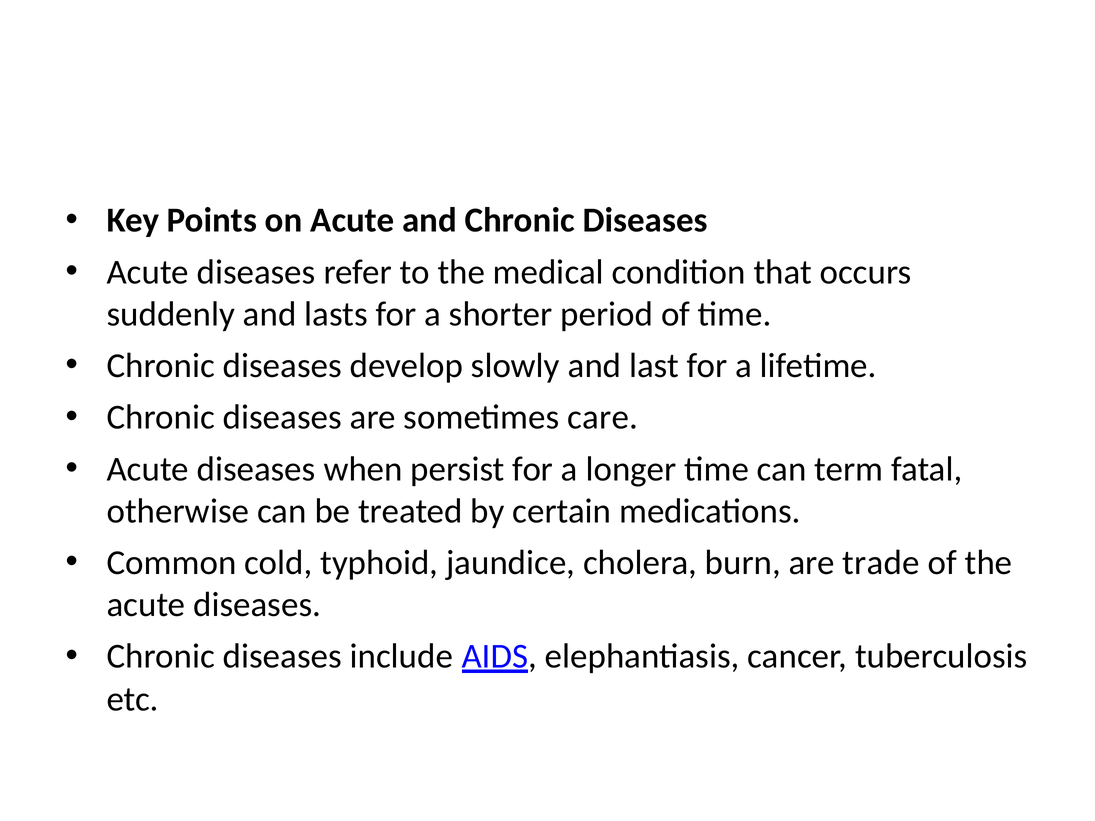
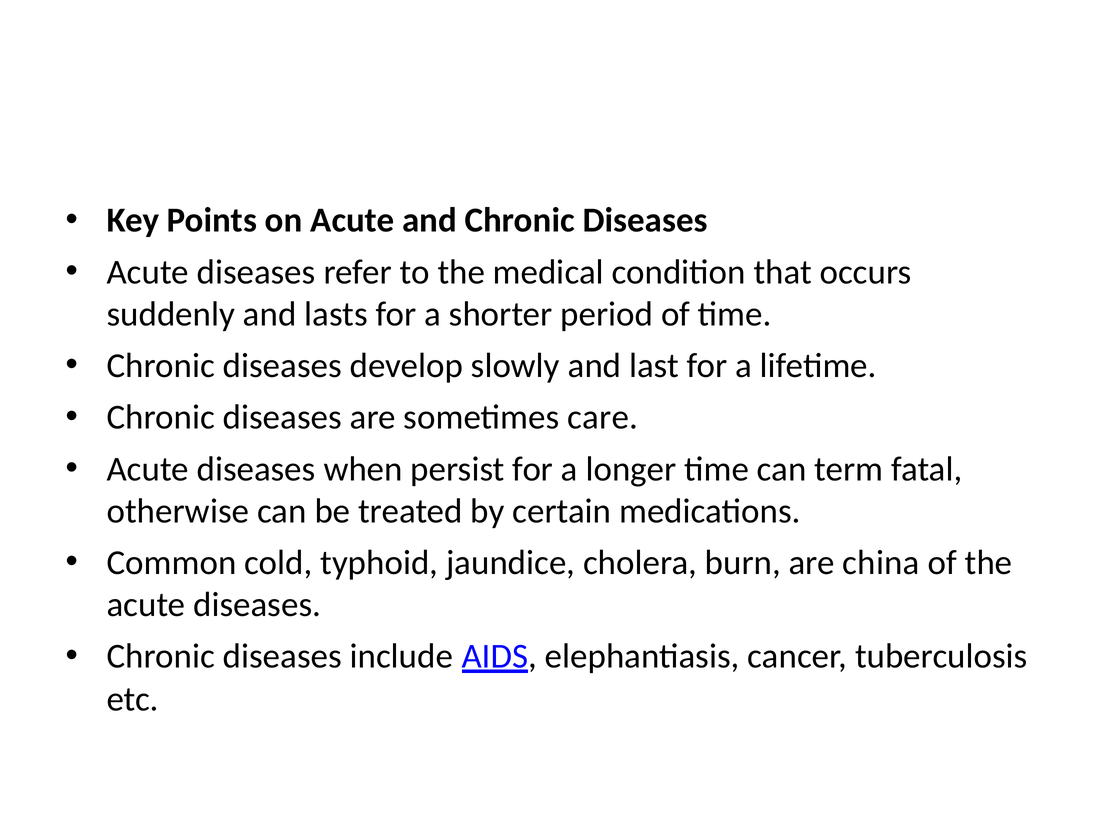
trade: trade -> china
